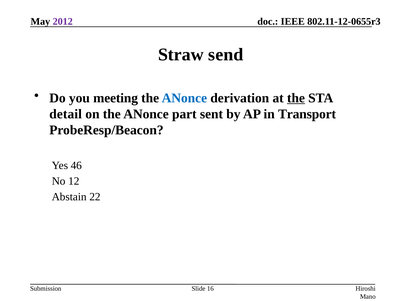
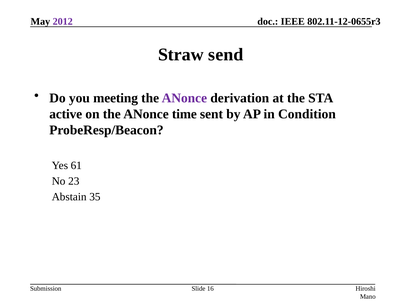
ANonce at (184, 98) colour: blue -> purple
the at (296, 98) underline: present -> none
detail: detail -> active
part: part -> time
Transport: Transport -> Condition
46: 46 -> 61
12: 12 -> 23
22: 22 -> 35
